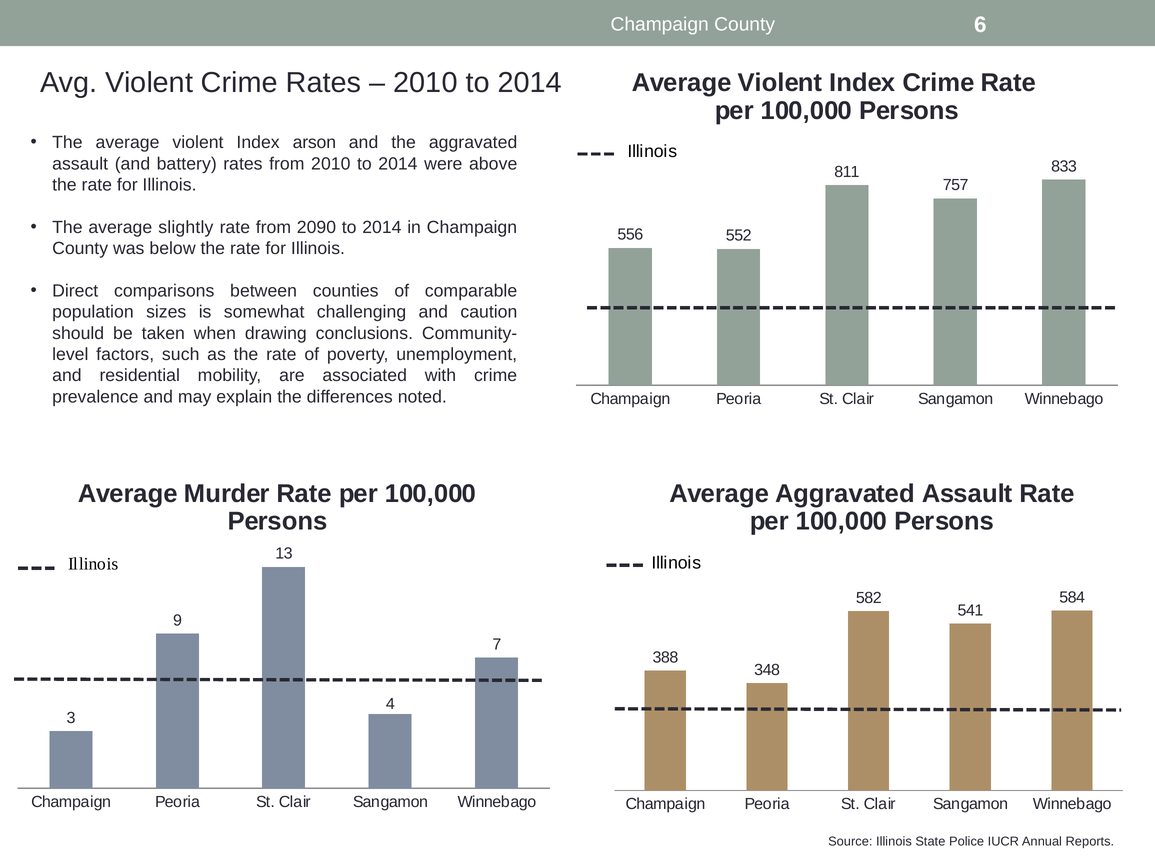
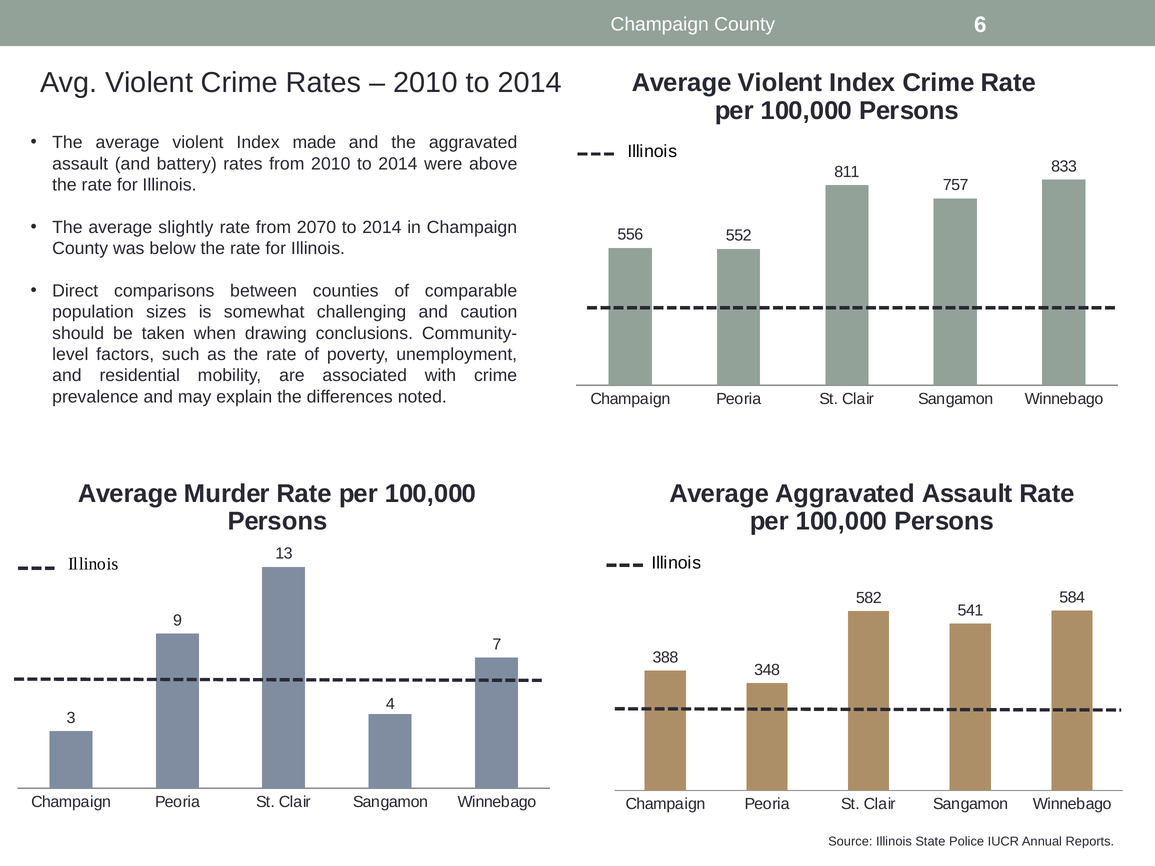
arson: arson -> made
2090: 2090 -> 2070
